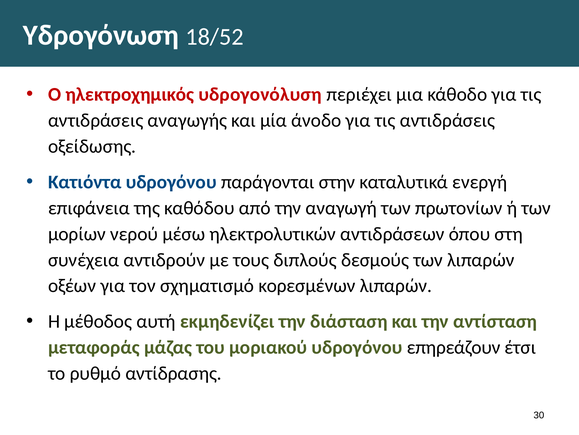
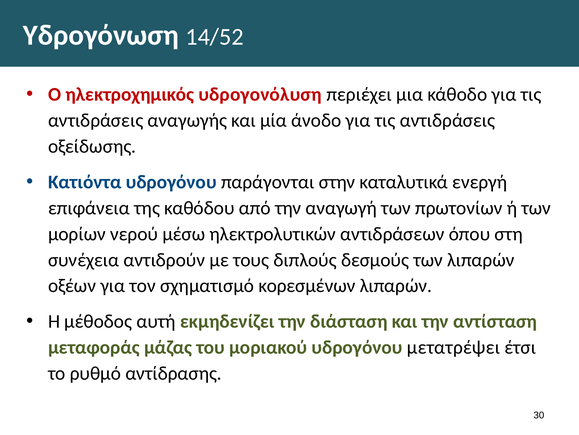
18/52: 18/52 -> 14/52
επηρεάζουν: επηρεάζουν -> μετατρέψει
